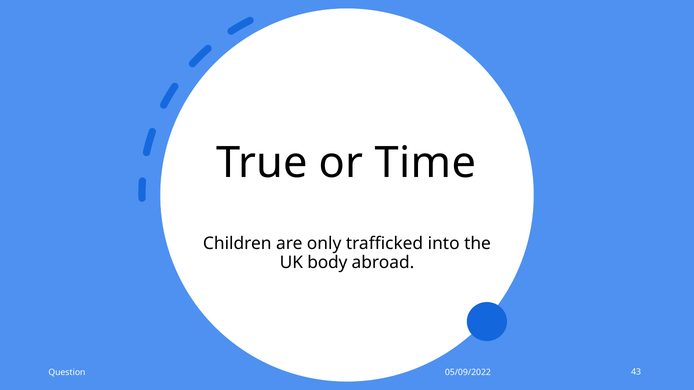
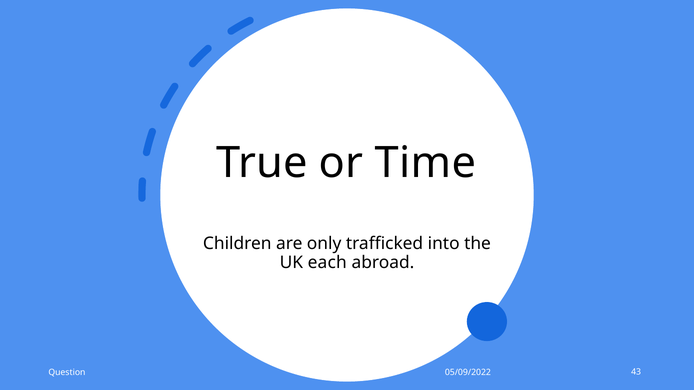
body: body -> each
